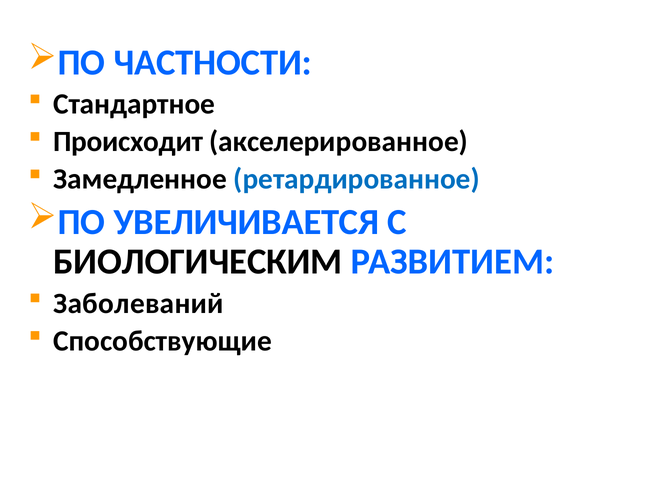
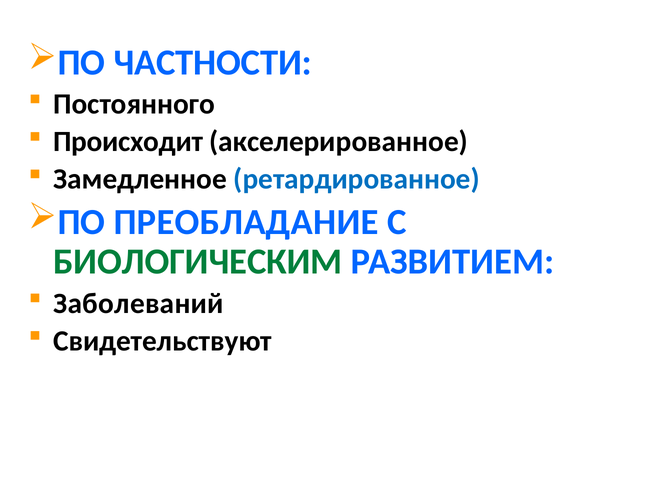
Стандартное: Стандартное -> Постоянного
УВЕЛИЧИВАЕТСЯ: УВЕЛИЧИВАЕТСЯ -> ПРЕОБЛАДАНИЕ
БИОЛОГИЧЕСКИМ colour: black -> green
Способствующие: Способствующие -> Свидетельствуют
